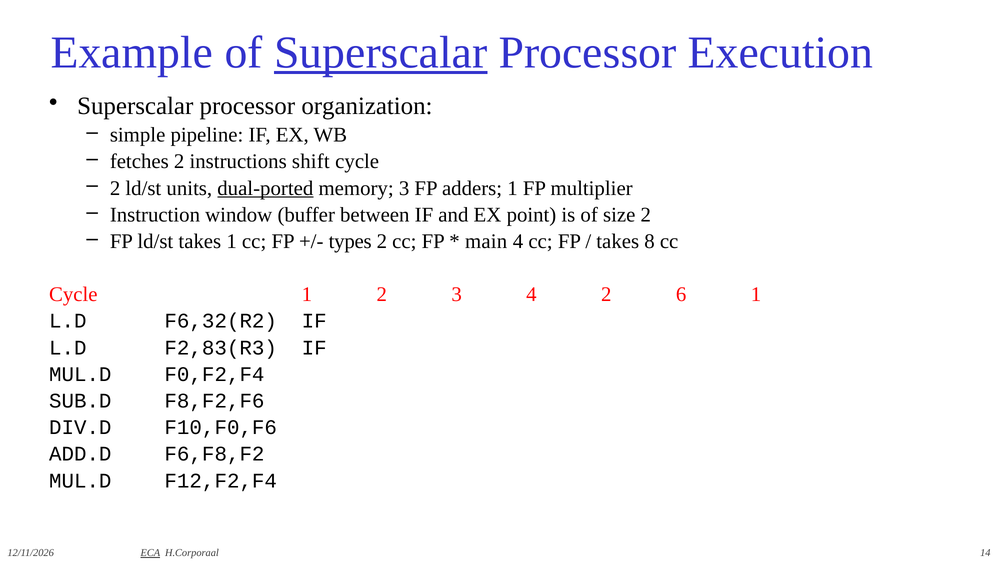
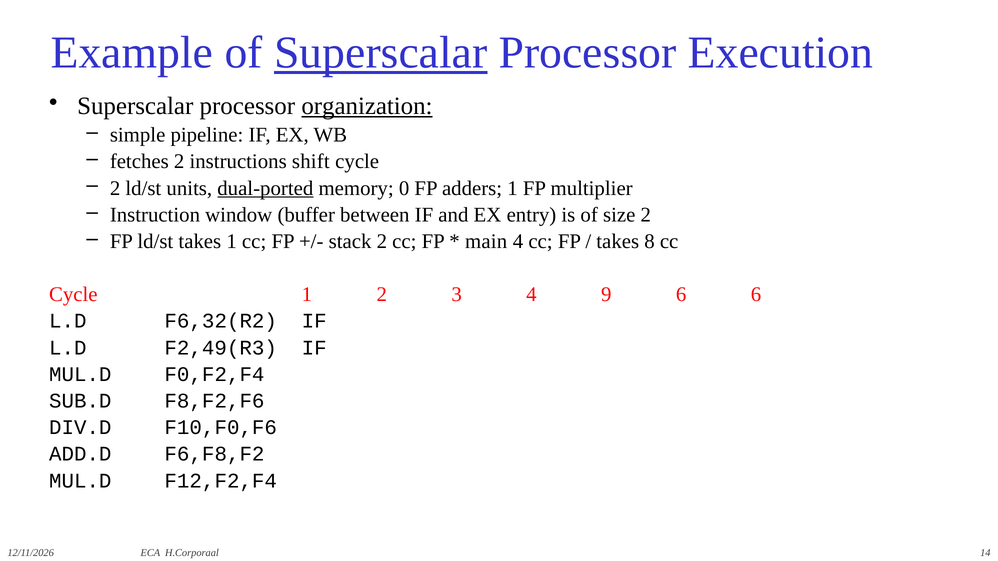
organization underline: none -> present
memory 3: 3 -> 0
point: point -> entry
types: types -> stack
4 2: 2 -> 9
6 1: 1 -> 6
F2,83(R3: F2,83(R3 -> F2,49(R3
ECA underline: present -> none
